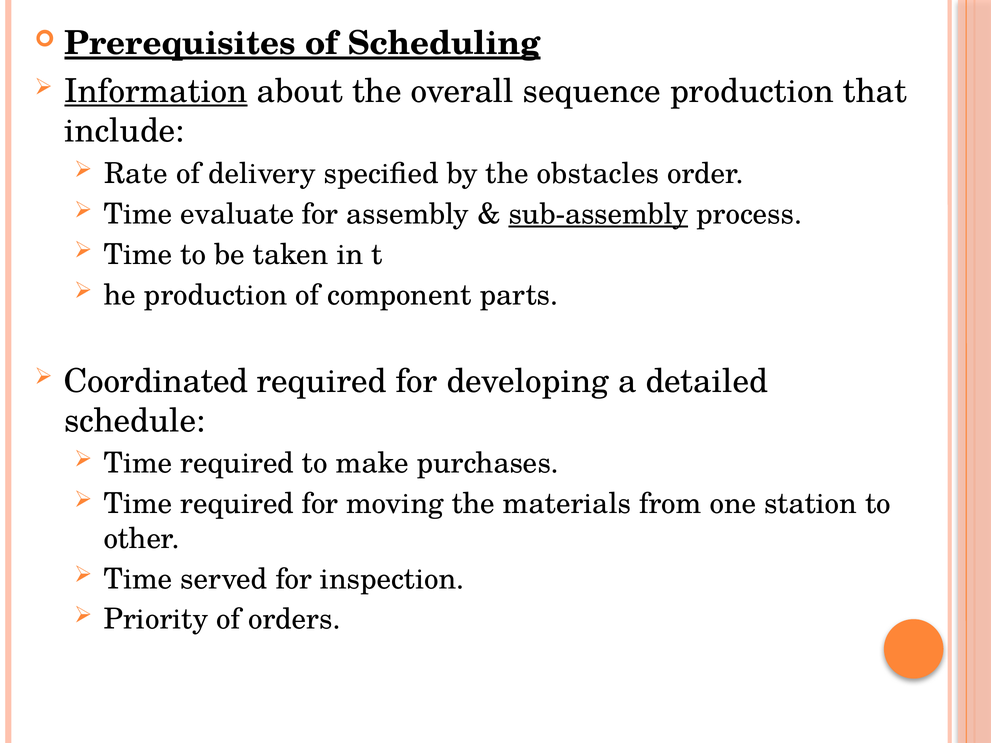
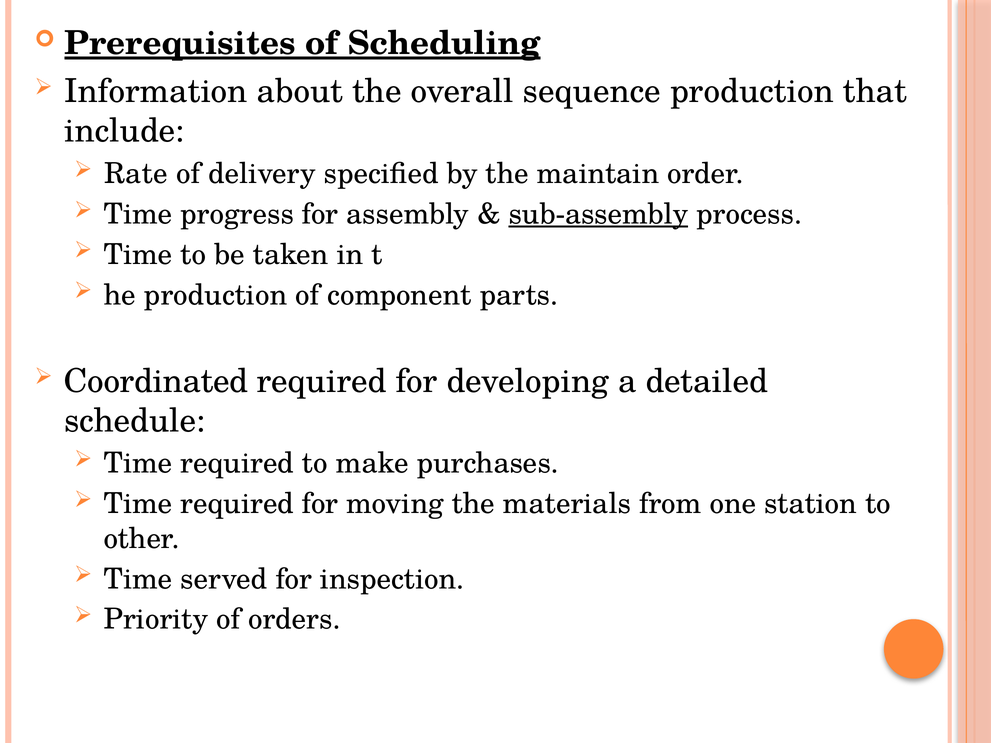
Information underline: present -> none
obstacles: obstacles -> maintain
evaluate: evaluate -> progress
